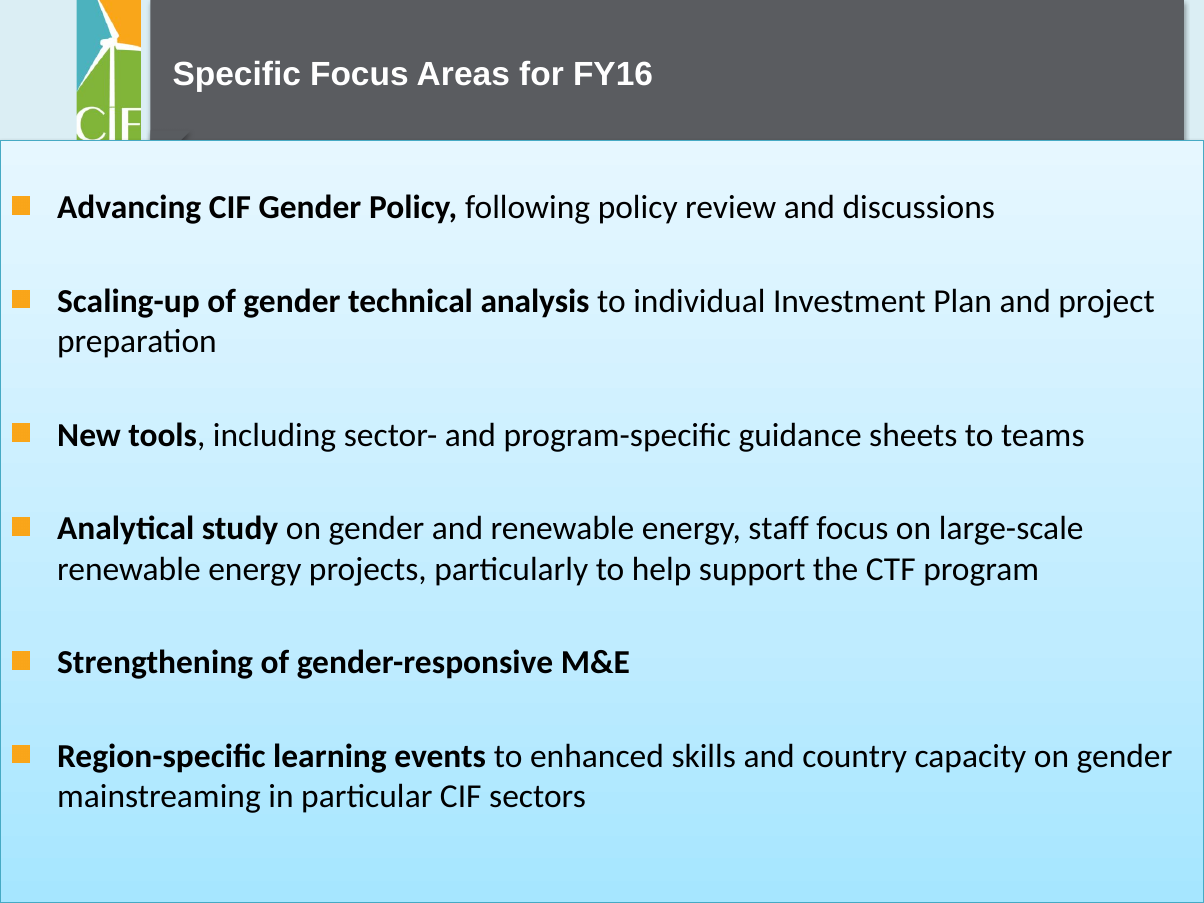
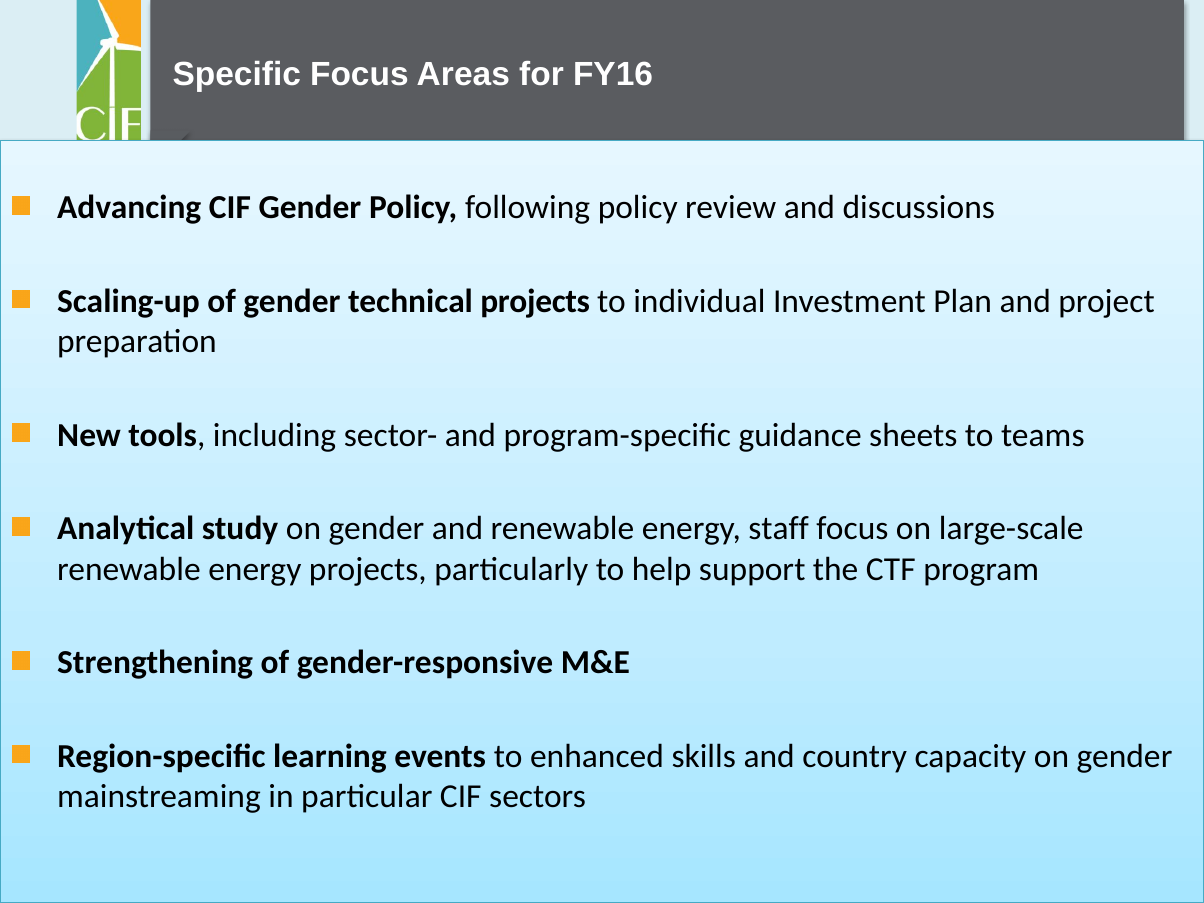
technical analysis: analysis -> projects
